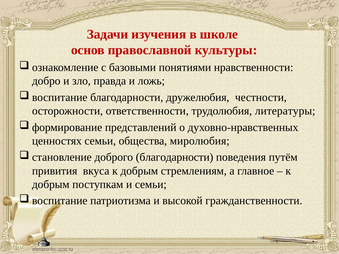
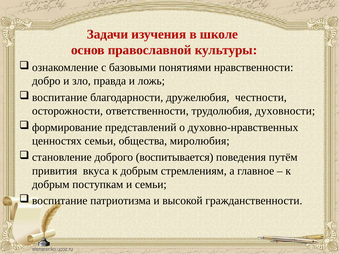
литературы: литературы -> духовности
доброго благодарности: благодарности -> воспитывается
